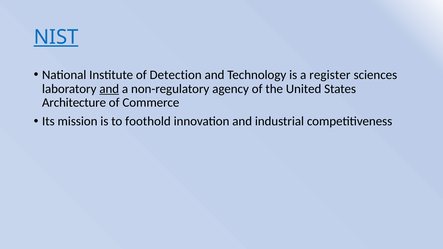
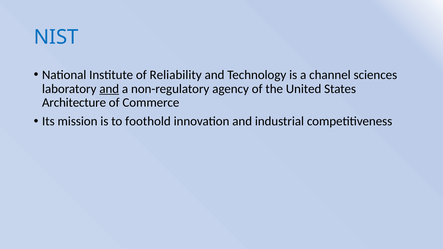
NIST underline: present -> none
Detection: Detection -> Reliability
register: register -> channel
